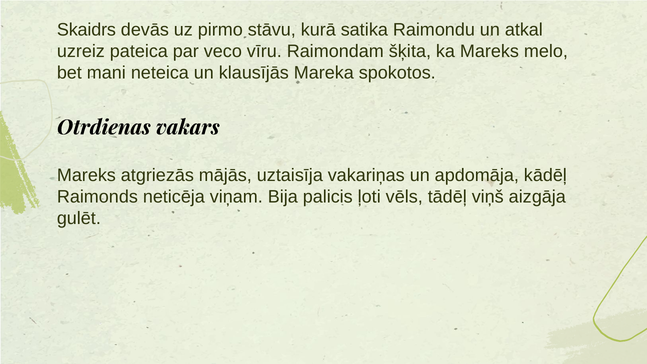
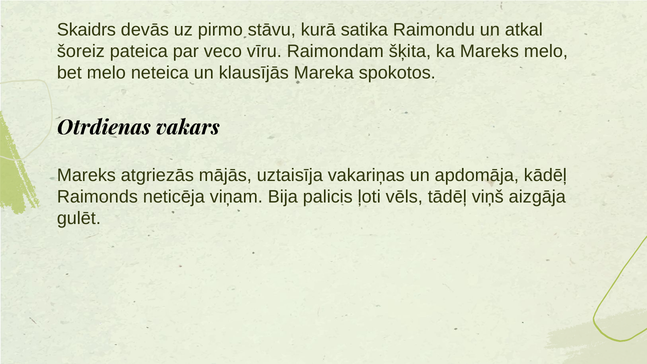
uzreiz: uzreiz -> šoreiz
bet mani: mani -> melo
